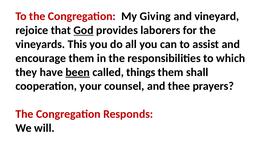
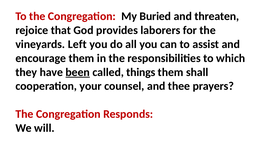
Giving: Giving -> Buried
vineyard: vineyard -> threaten
God underline: present -> none
This: This -> Left
